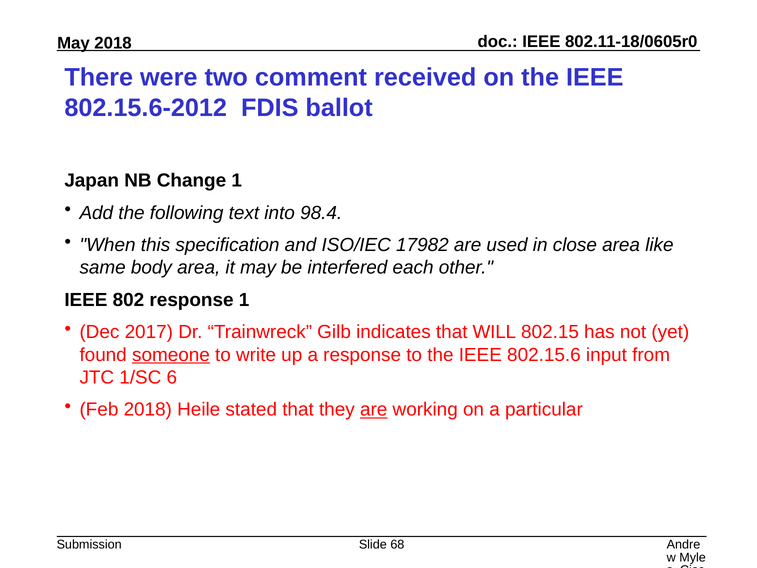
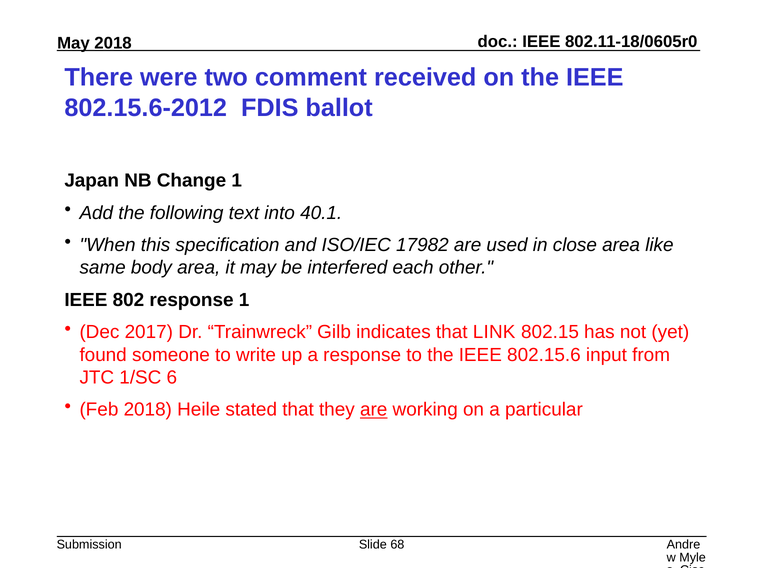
98.4: 98.4 -> 40.1
WILL: WILL -> LINK
someone underline: present -> none
